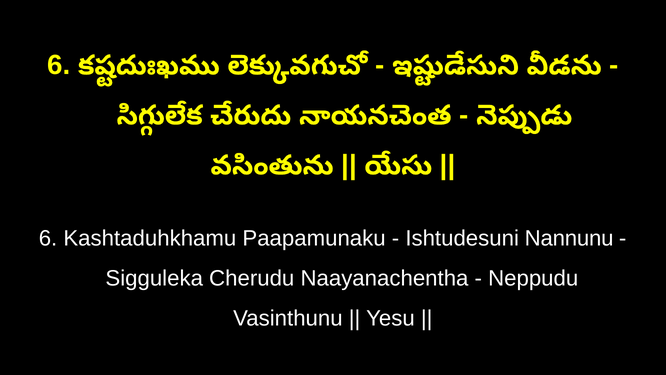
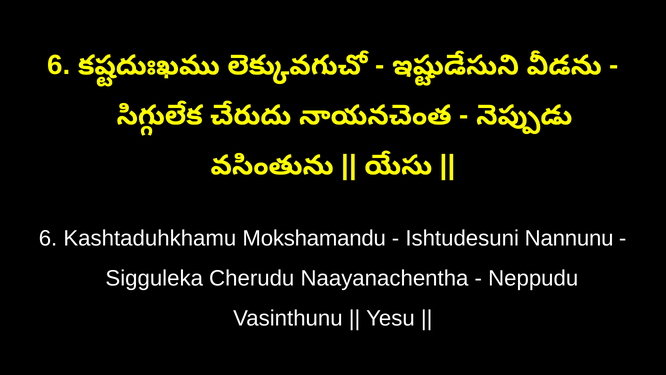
Paapamunaku: Paapamunaku -> Mokshamandu
